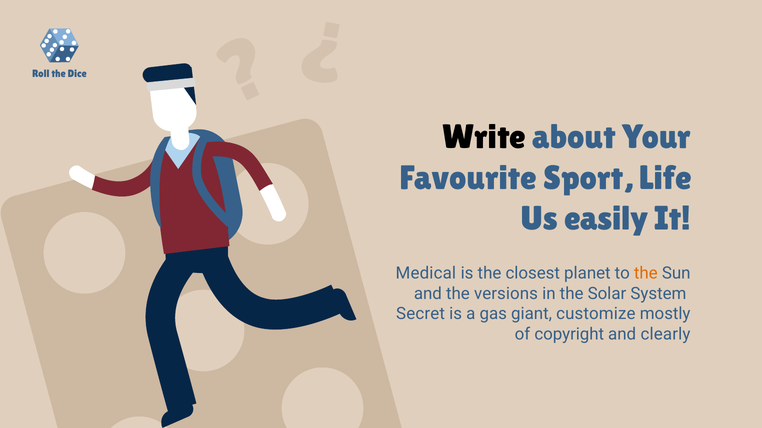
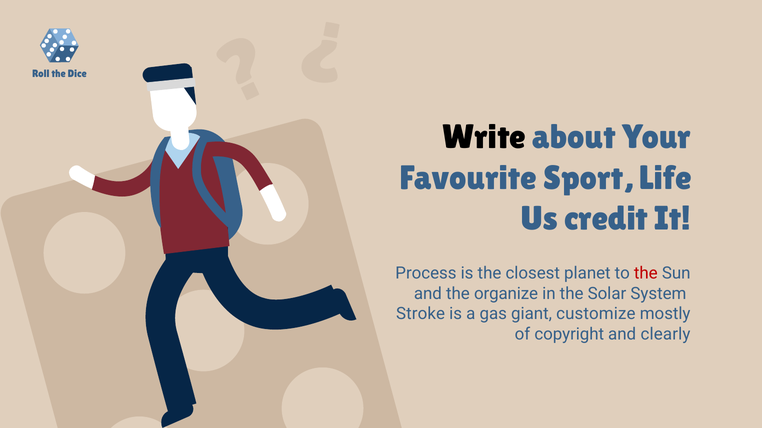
easily: easily -> credit
Medical: Medical -> Process
the at (646, 274) colour: orange -> red
versions: versions -> organize
Secret: Secret -> Stroke
